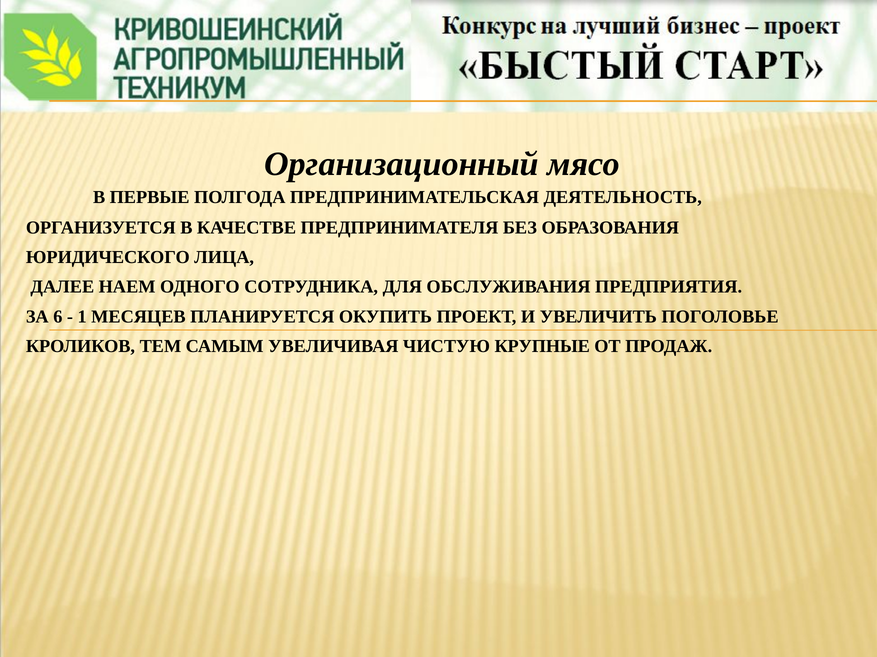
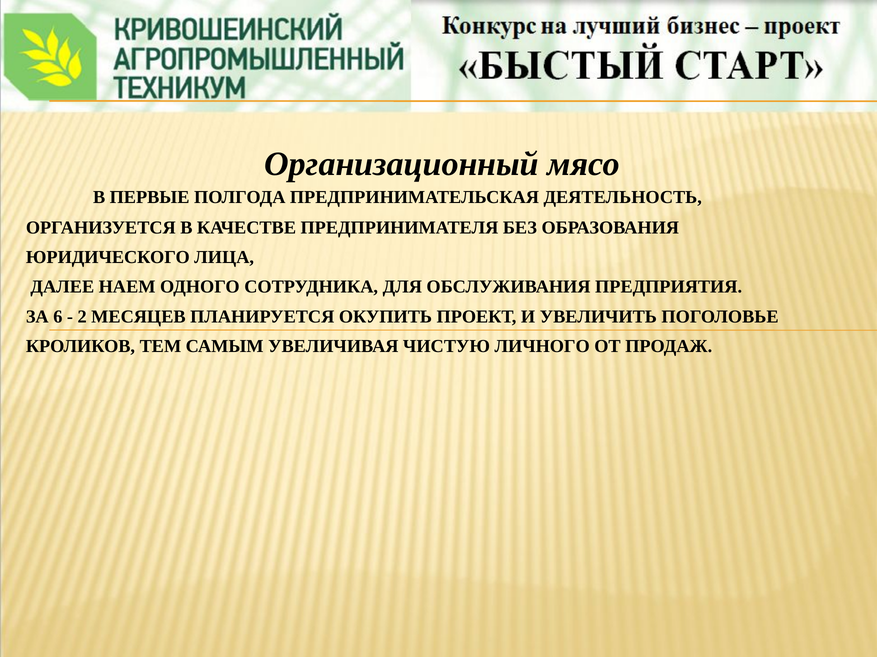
1: 1 -> 2
КРУПНЫЕ: КРУПНЫЕ -> ЛИЧНОГО
